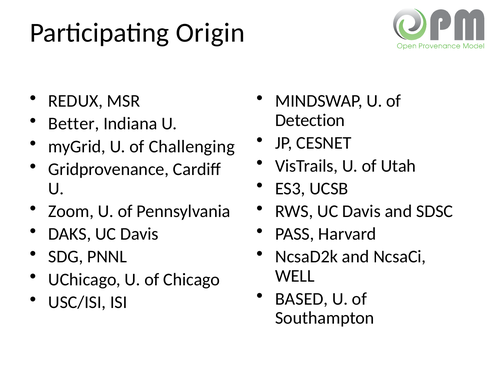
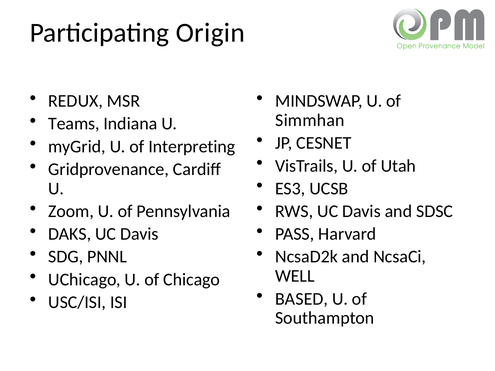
Better: Better -> Teams
Detection: Detection -> Simmhan
Challenging: Challenging -> Interpreting
